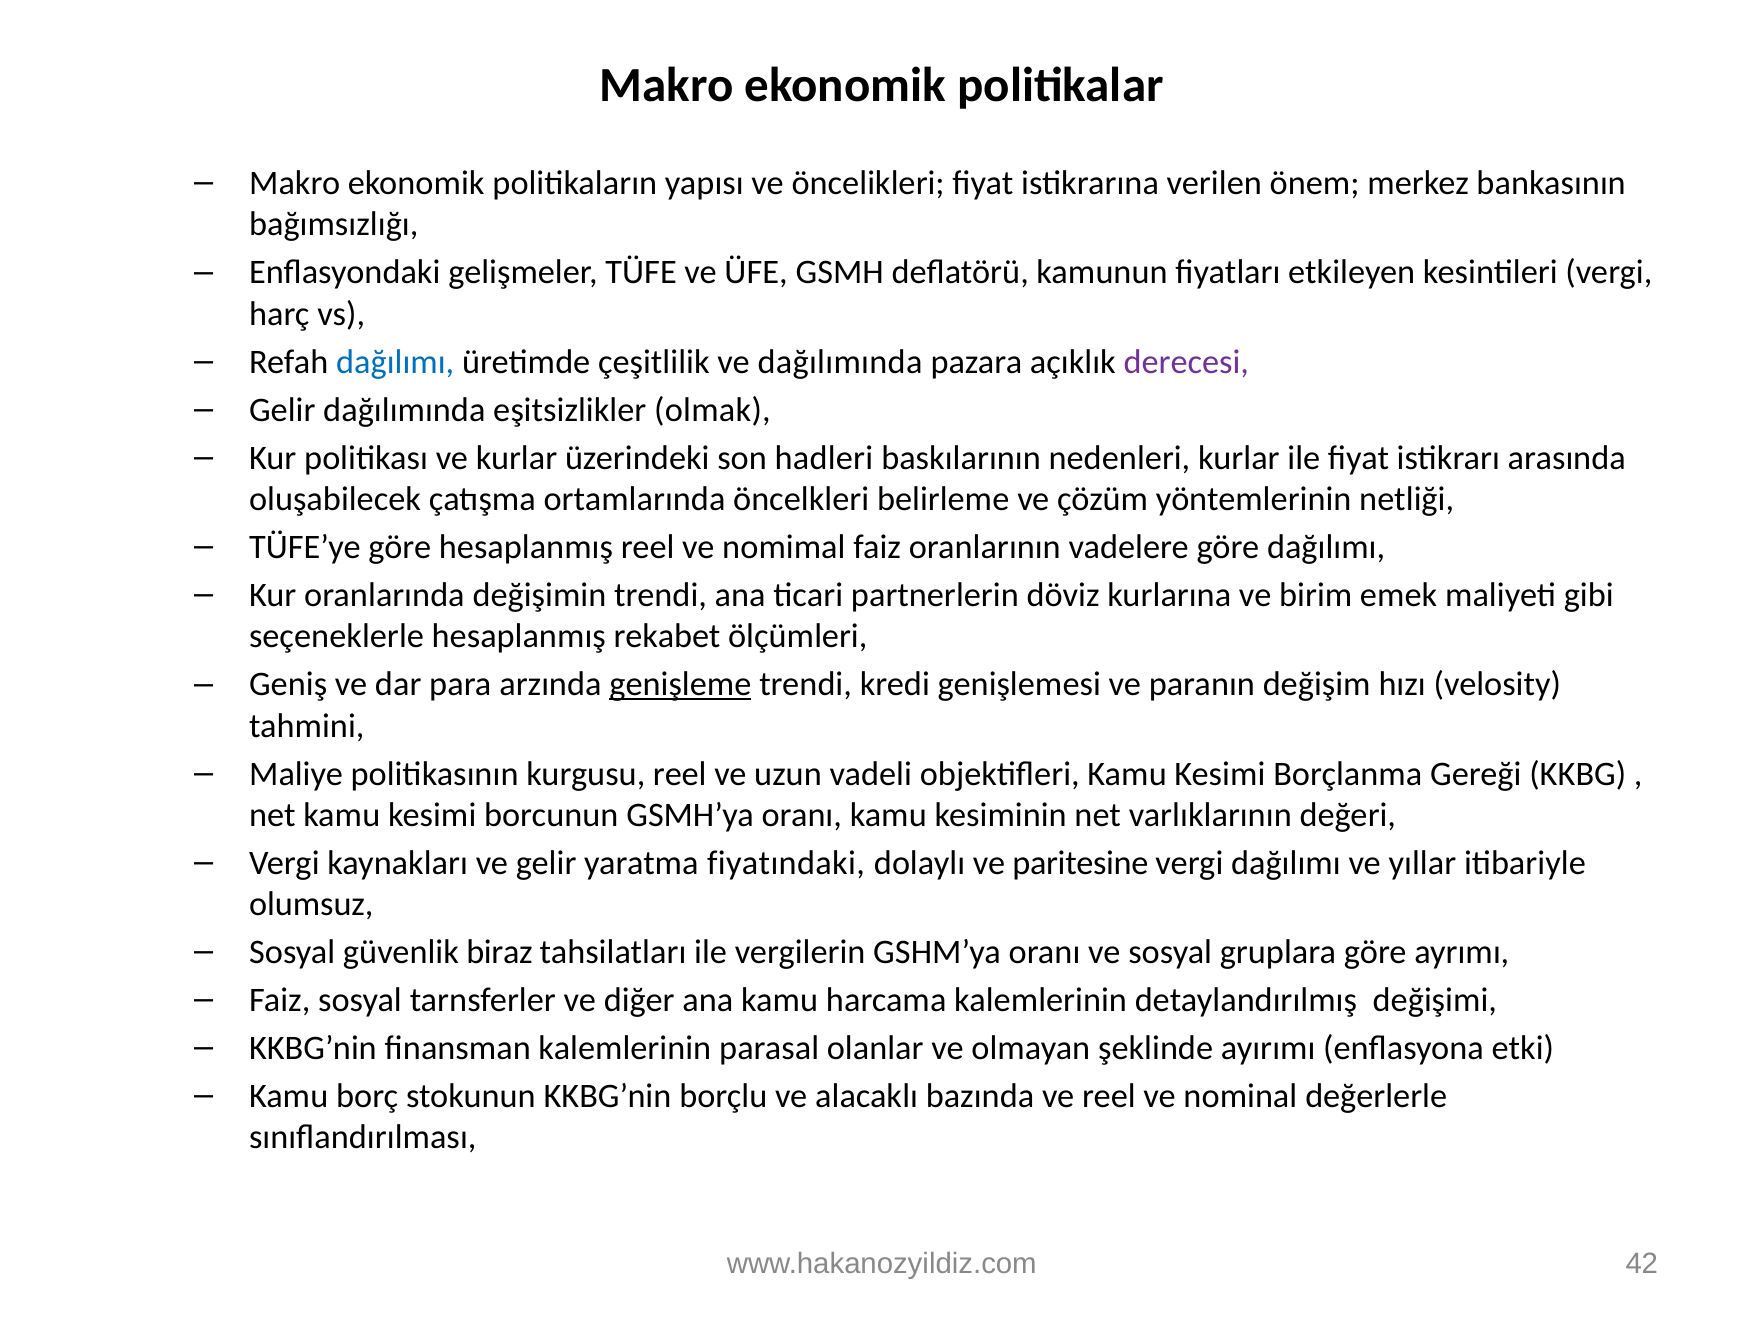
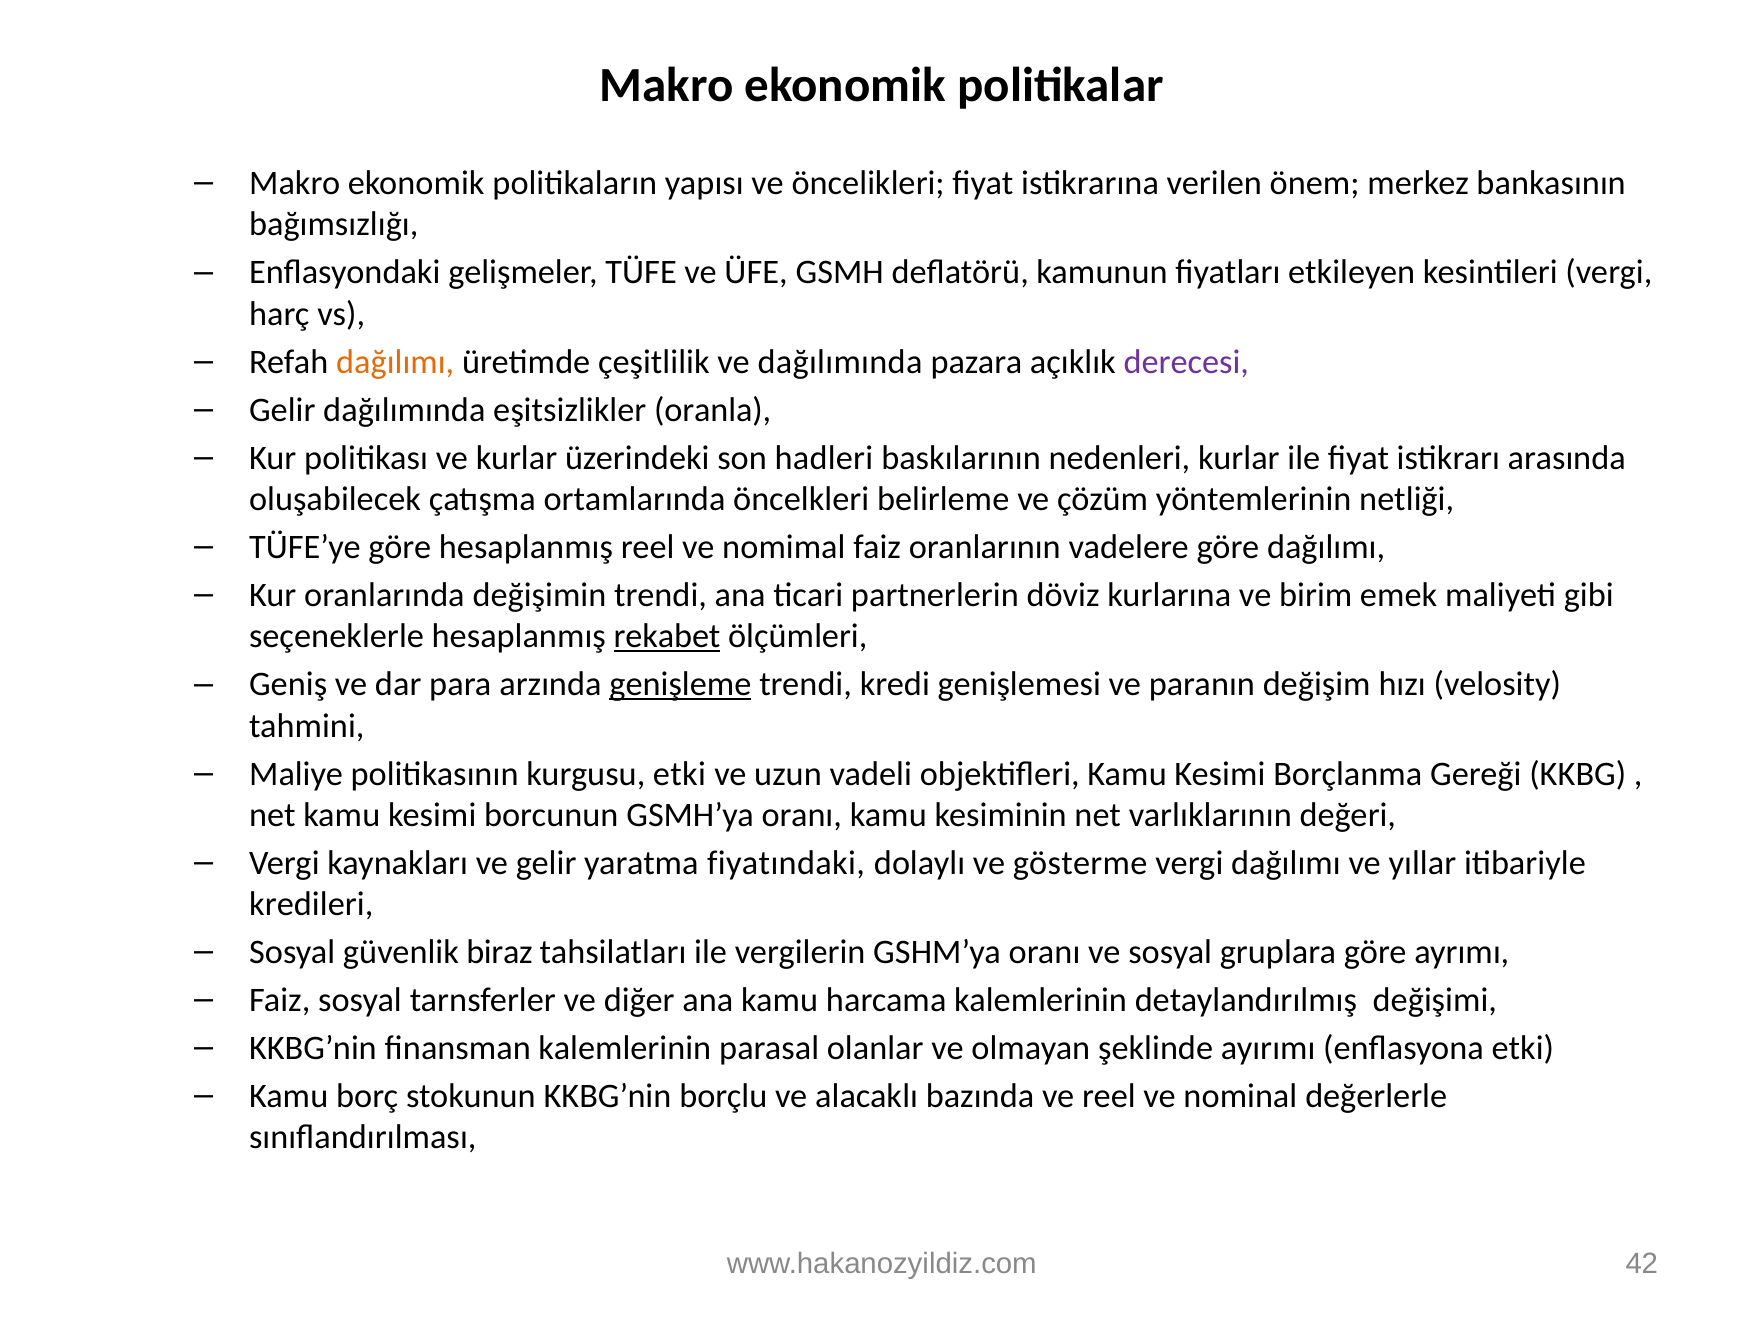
dağılımı at (395, 362) colour: blue -> orange
olmak: olmak -> oranla
rekabet underline: none -> present
kurgusu reel: reel -> etki
paritesine: paritesine -> gösterme
olumsuz: olumsuz -> kredileri
